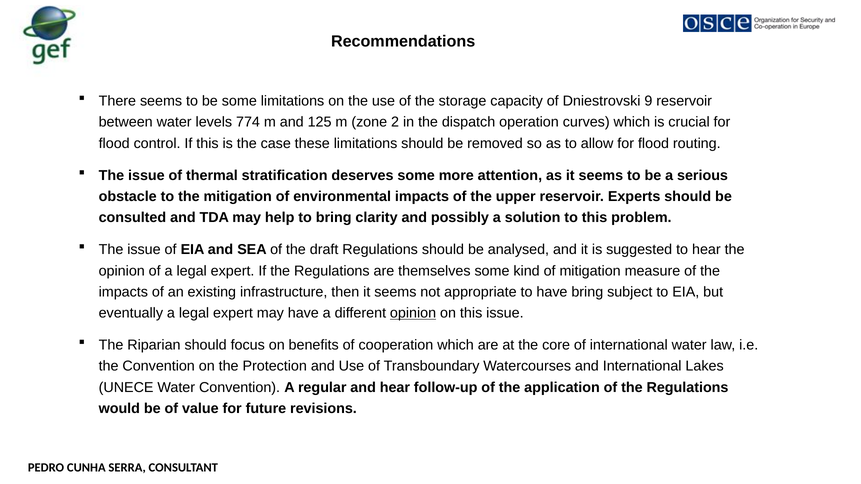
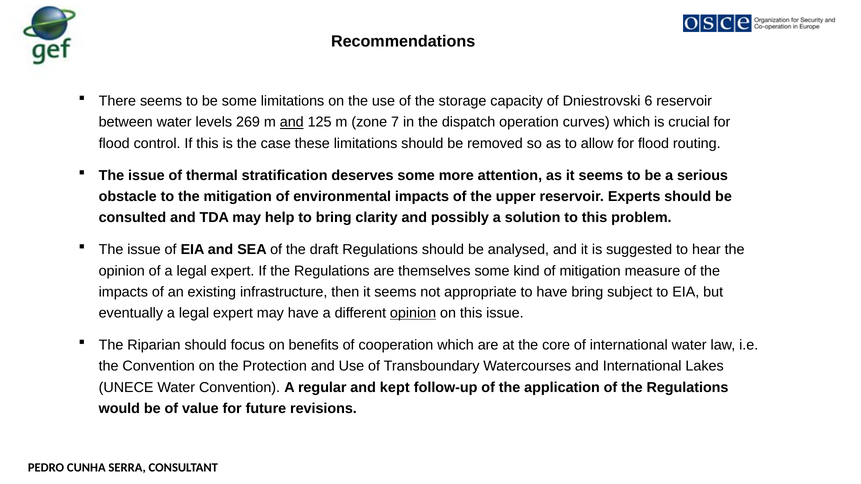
9: 9 -> 6
774: 774 -> 269
and at (292, 122) underline: none -> present
2: 2 -> 7
and hear: hear -> kept
